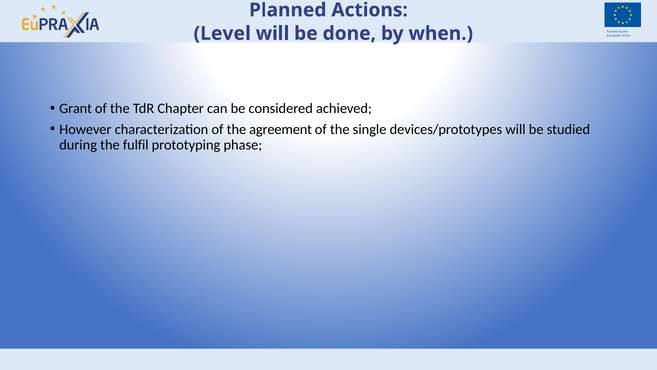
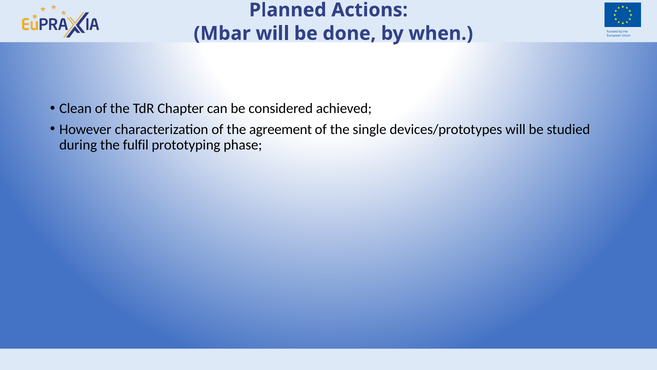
Level: Level -> Mbar
Grant: Grant -> Clean
